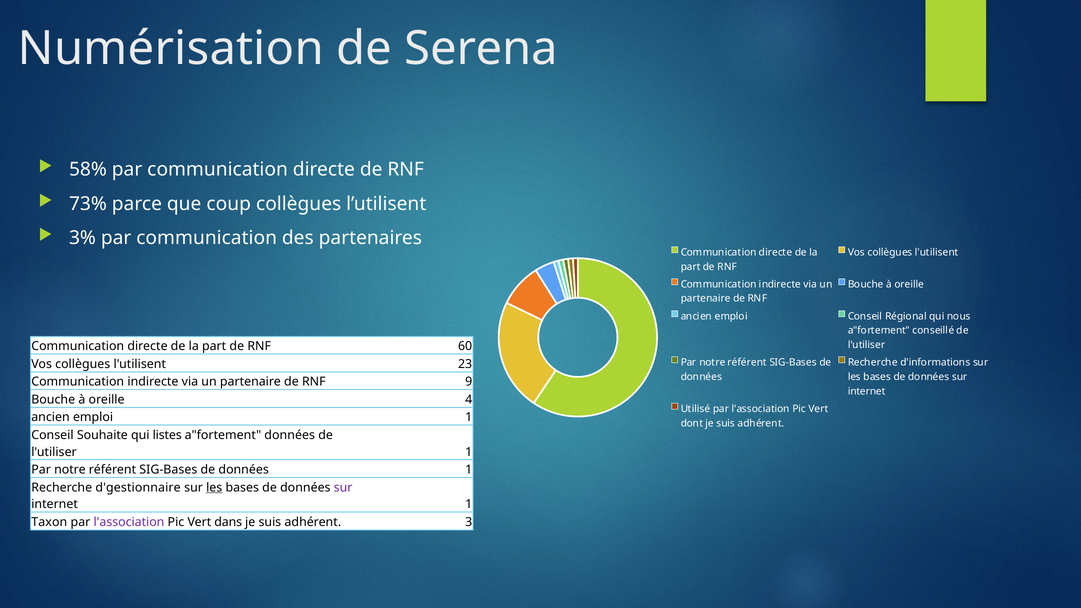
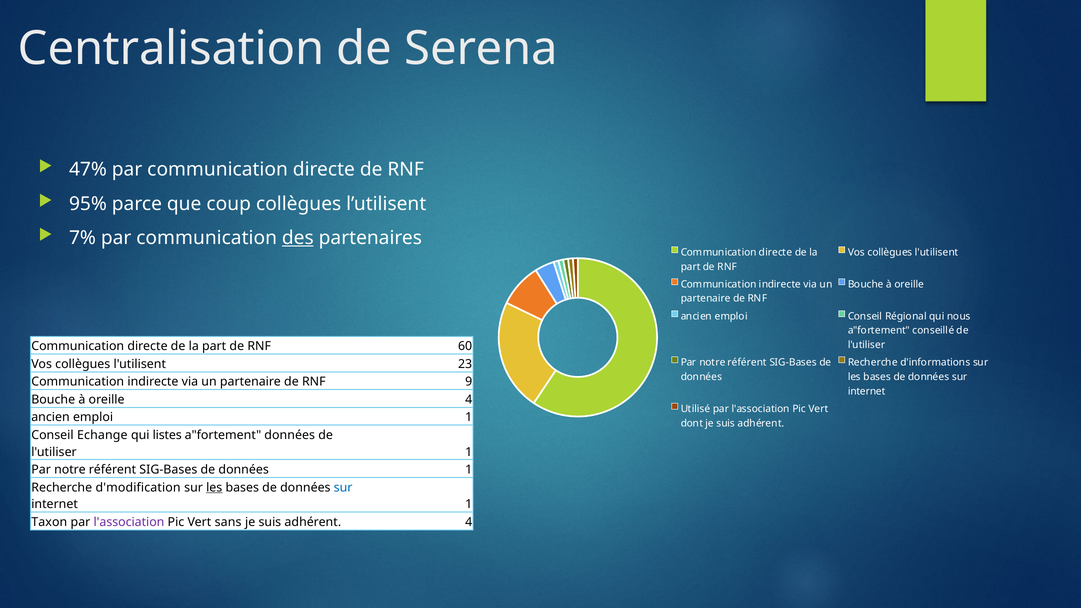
Numérisation: Numérisation -> Centralisation
58%: 58% -> 47%
73%: 73% -> 95%
3%: 3% -> 7%
des underline: none -> present
Souhaite: Souhaite -> Echange
d'gestionnaire: d'gestionnaire -> d'modification
sur at (343, 487) colour: purple -> blue
dans: dans -> sans
adhérent 3: 3 -> 4
